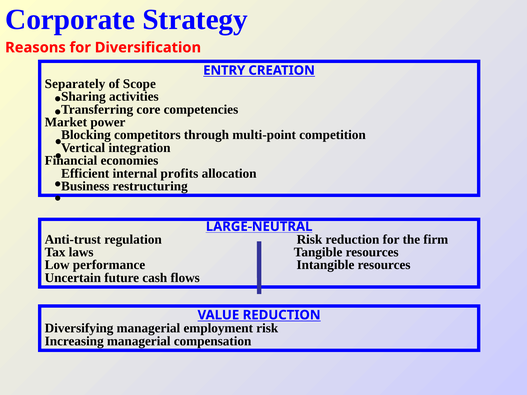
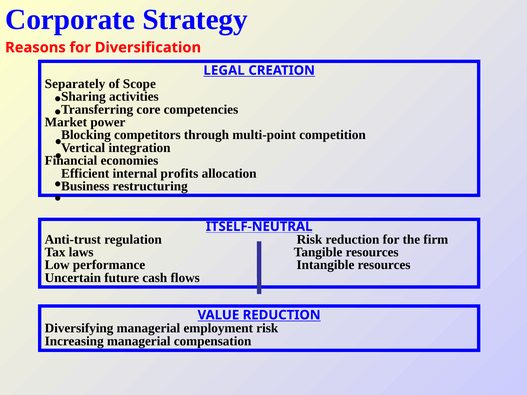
ENTRY: ENTRY -> LEGAL
LARGE-NEUTRAL: LARGE-NEUTRAL -> ITSELF-NEUTRAL
